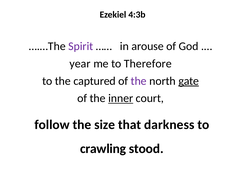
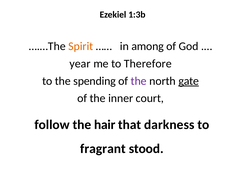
4:3b: 4:3b -> 1:3b
Spirit colour: purple -> orange
arouse: arouse -> among
captured: captured -> spending
inner underline: present -> none
size: size -> hair
crawling: crawling -> fragrant
